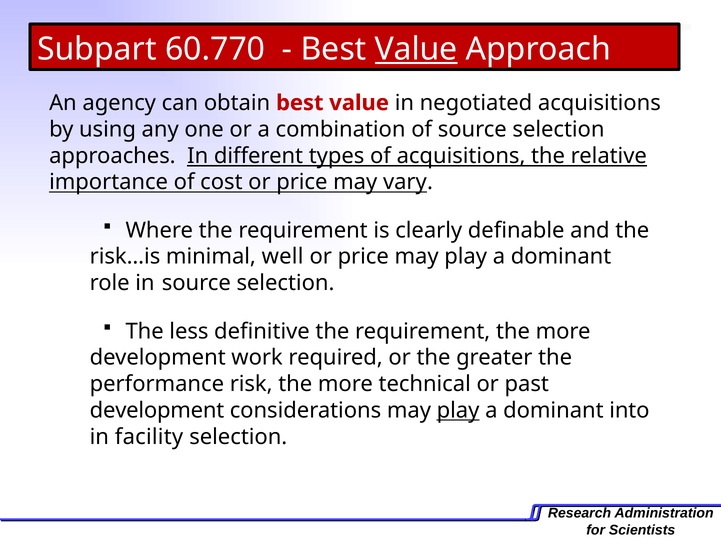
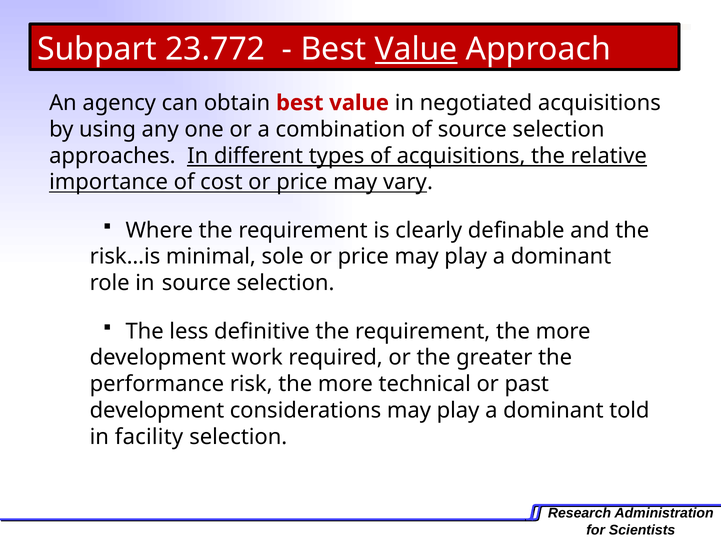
60.770: 60.770 -> 23.772
well: well -> sole
play at (458, 410) underline: present -> none
into: into -> told
